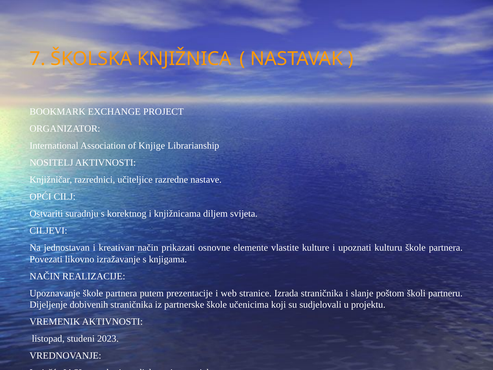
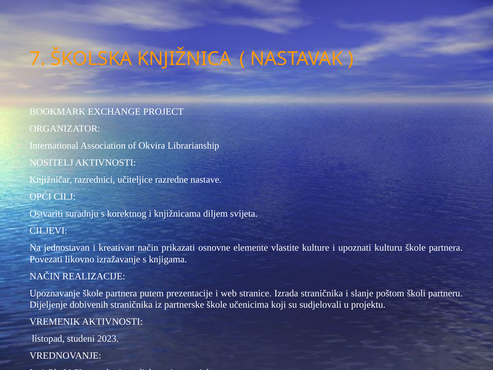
Knjige: Knjige -> Okvira
